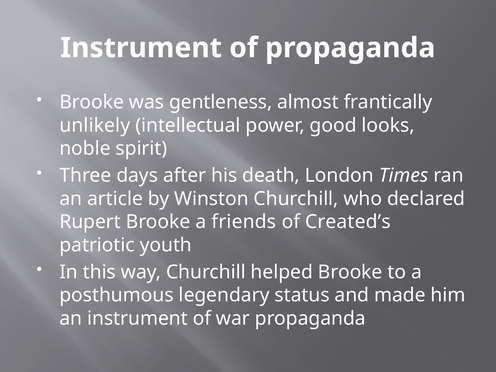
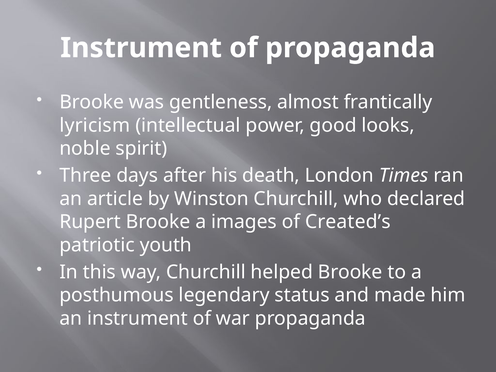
unlikely: unlikely -> lyricism
friends: friends -> images
